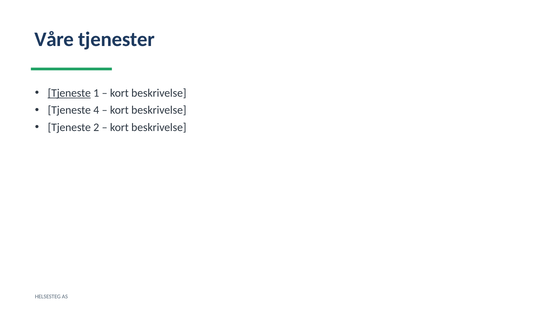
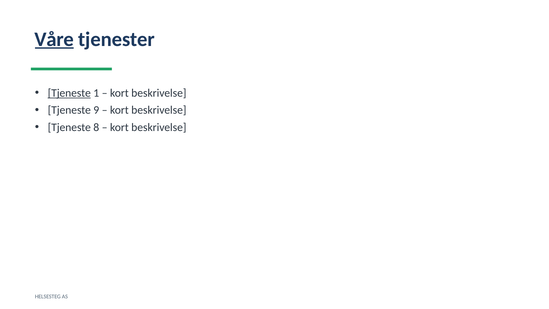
Våre underline: none -> present
4: 4 -> 9
2: 2 -> 8
